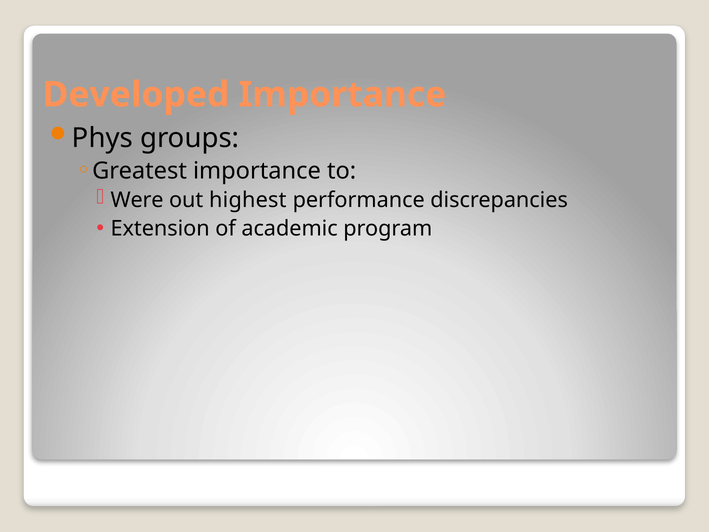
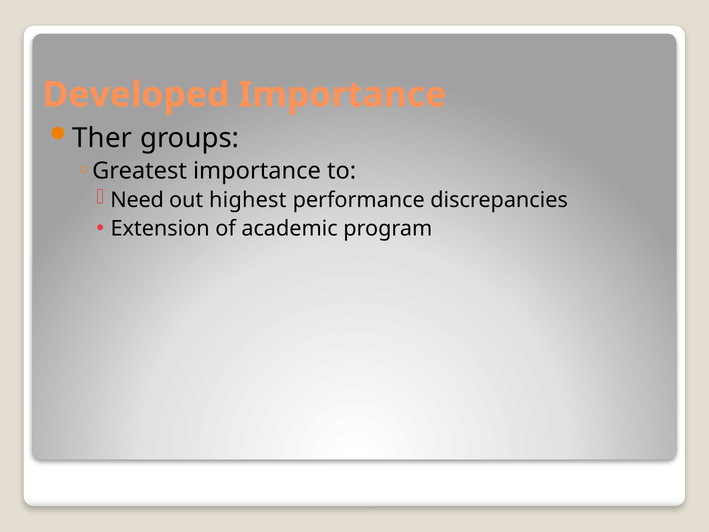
Phys: Phys -> Ther
Were: Were -> Need
